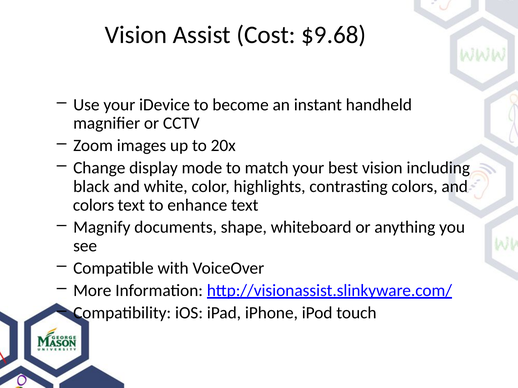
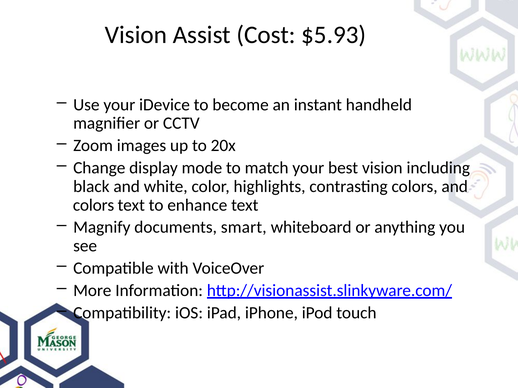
$9.68: $9.68 -> $5.93
shape: shape -> smart
